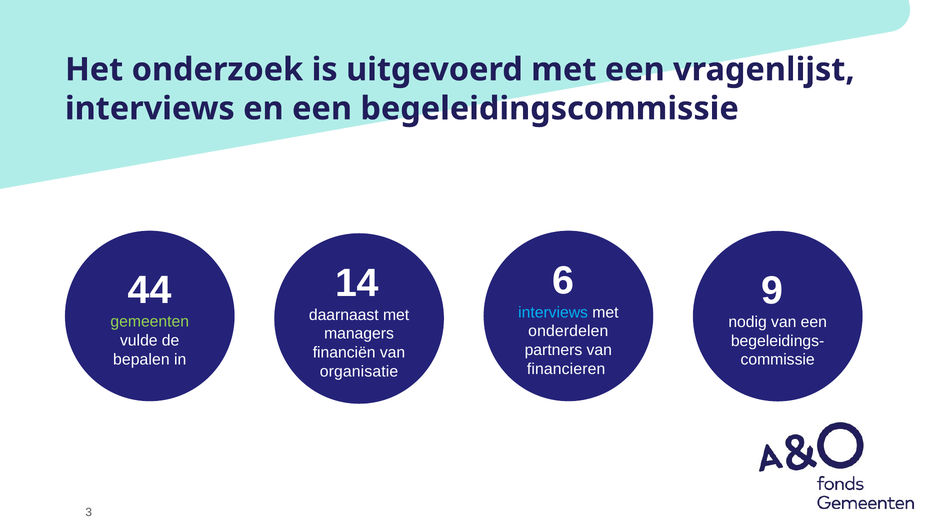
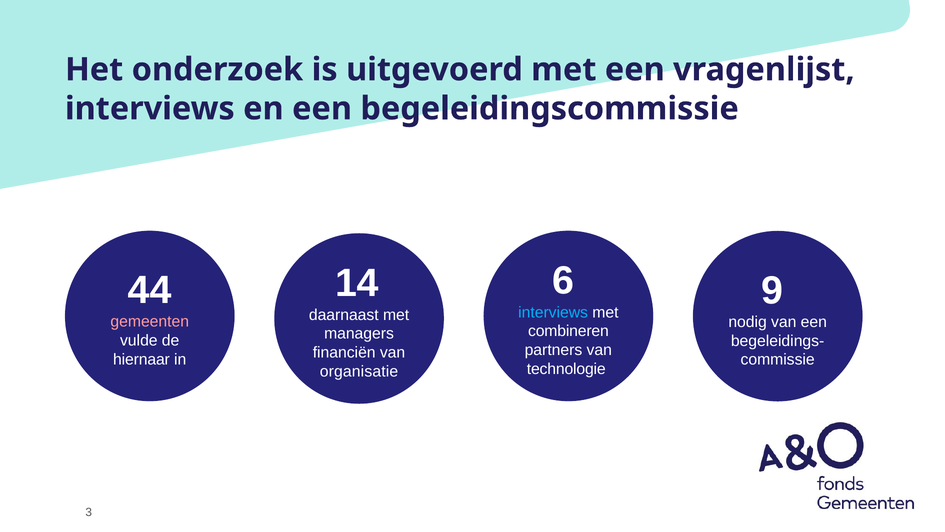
gemeenten colour: light green -> pink
onderdelen: onderdelen -> combineren
bepalen: bepalen -> hiernaar
financieren: financieren -> technologie
